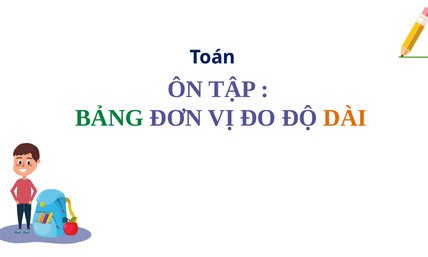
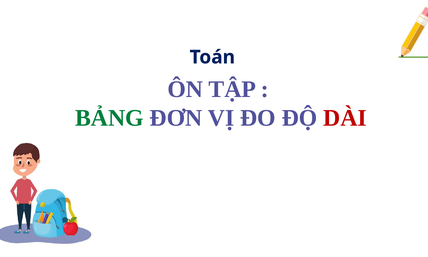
DÀI colour: orange -> red
